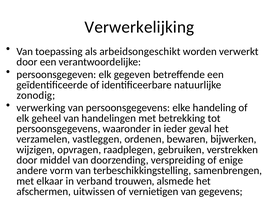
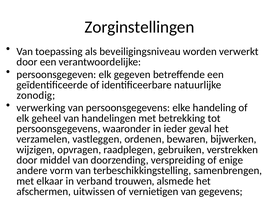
Verwerkelijking: Verwerkelijking -> Zorginstellingen
arbeidsongeschikt: arbeidsongeschikt -> beveiligingsniveau
